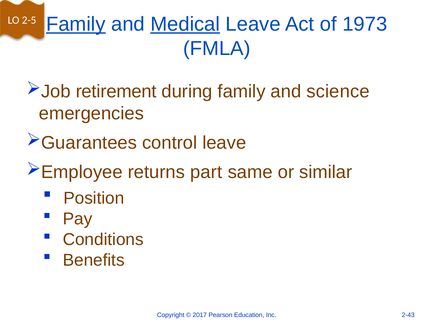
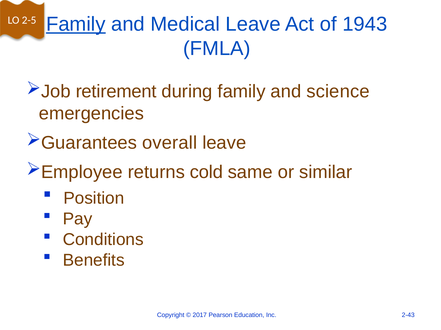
Medical underline: present -> none
1973: 1973 -> 1943
control: control -> overall
part: part -> cold
